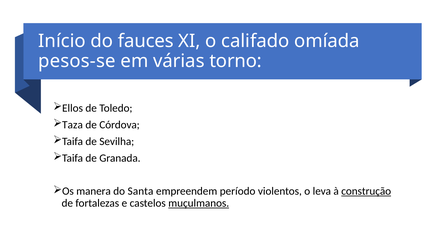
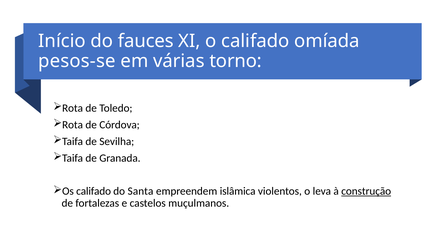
Ellos at (73, 108): Ellos -> Rota
Taza at (72, 125): Taza -> Rota
Os manera: manera -> califado
período: período -> islâmica
muçulmanos underline: present -> none
